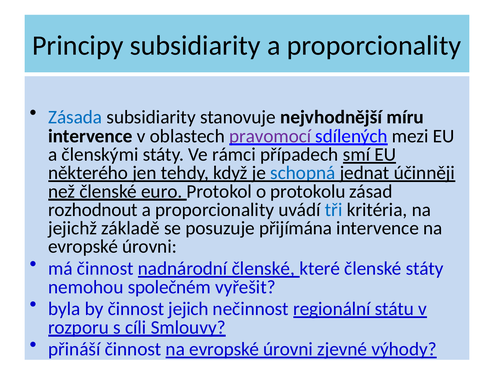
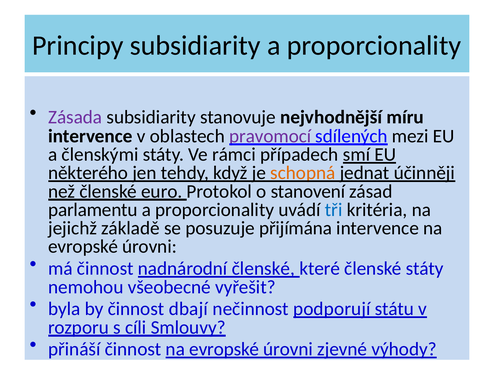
Zásada colour: blue -> purple
schopná colour: blue -> orange
protokolu: protokolu -> stanovení
rozhodnout: rozhodnout -> parlamentu
společném: společném -> všeobecné
jejich: jejich -> dbají
regionální: regionální -> podporují
